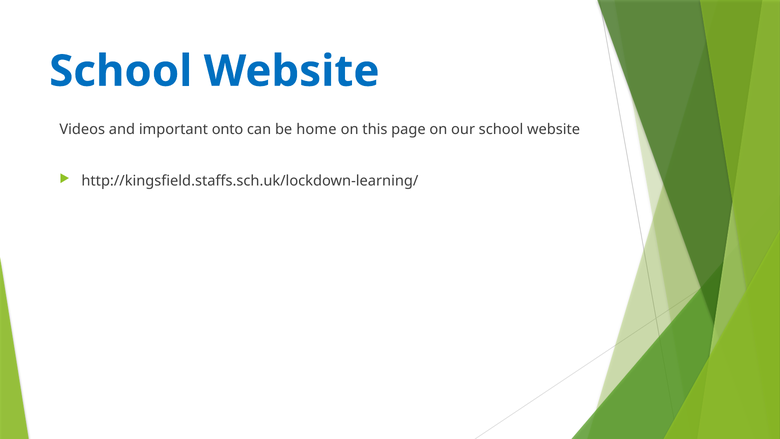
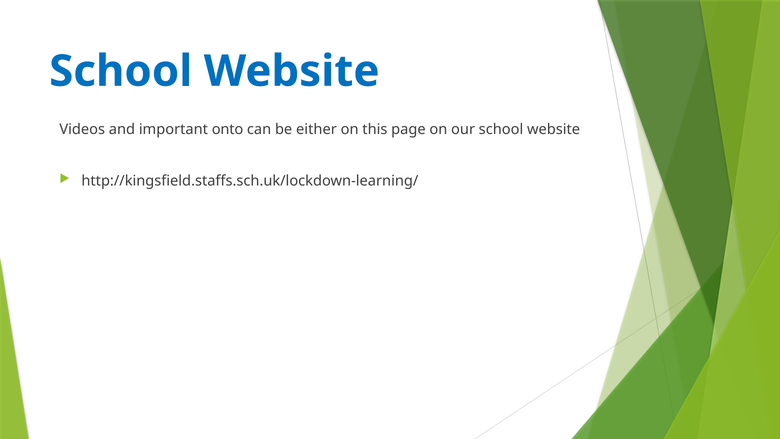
home: home -> either
